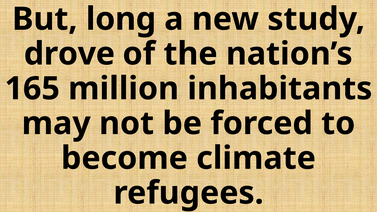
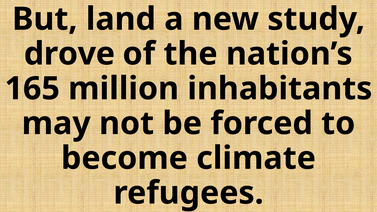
long: long -> land
